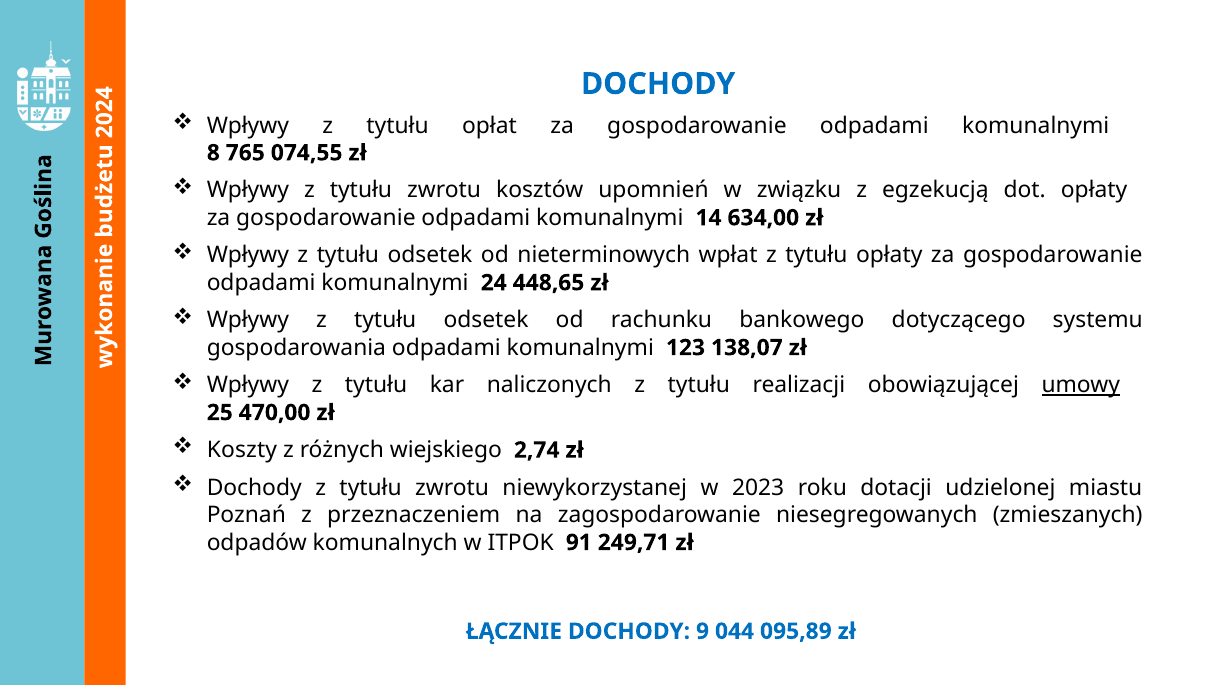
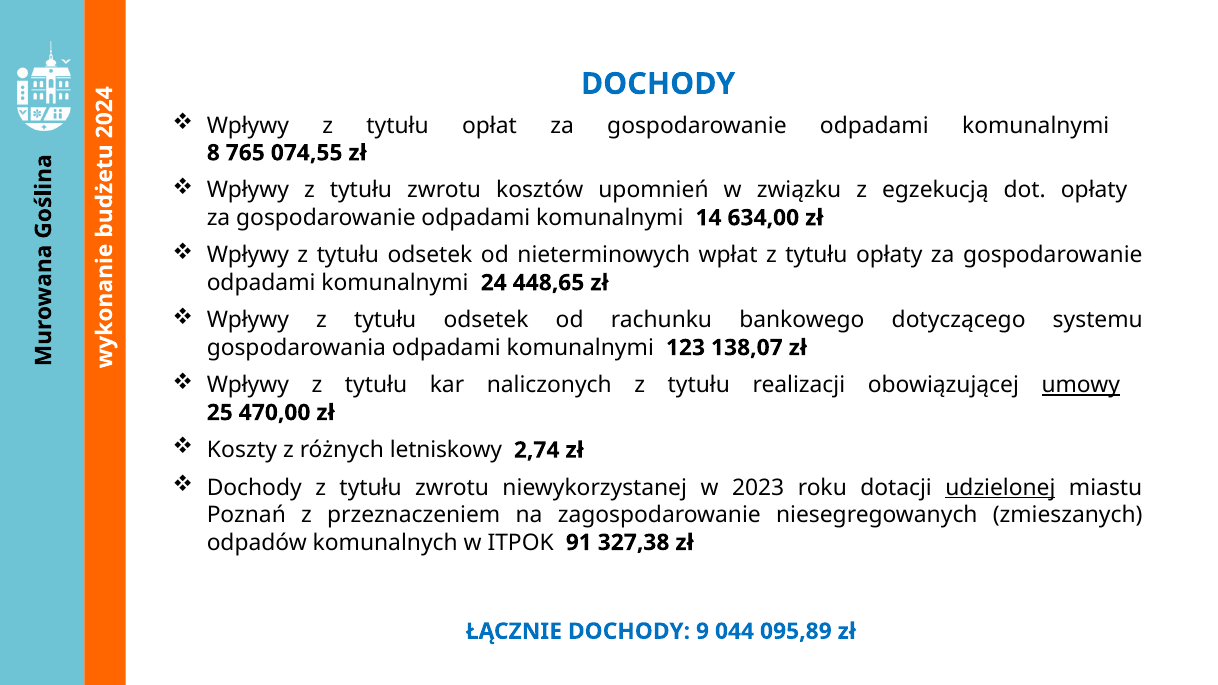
wiejskiego: wiejskiego -> letniskowy
udzielonej underline: none -> present
249,71: 249,71 -> 327,38
